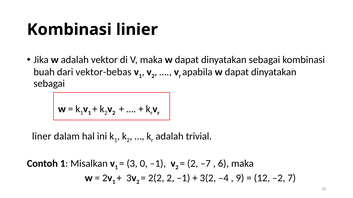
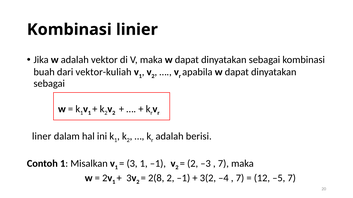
vektor-bebas: vektor-bebas -> vektor-kuliah
trivial: trivial -> berisi
3 0: 0 -> 1
–7: –7 -> –3
6 at (223, 164): 6 -> 7
2(2: 2(2 -> 2(8
9 at (240, 178): 9 -> 7
–2: –2 -> –5
